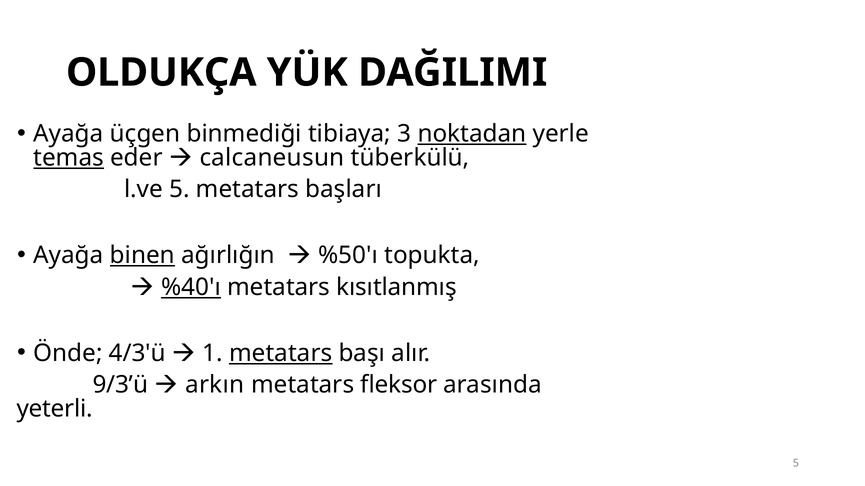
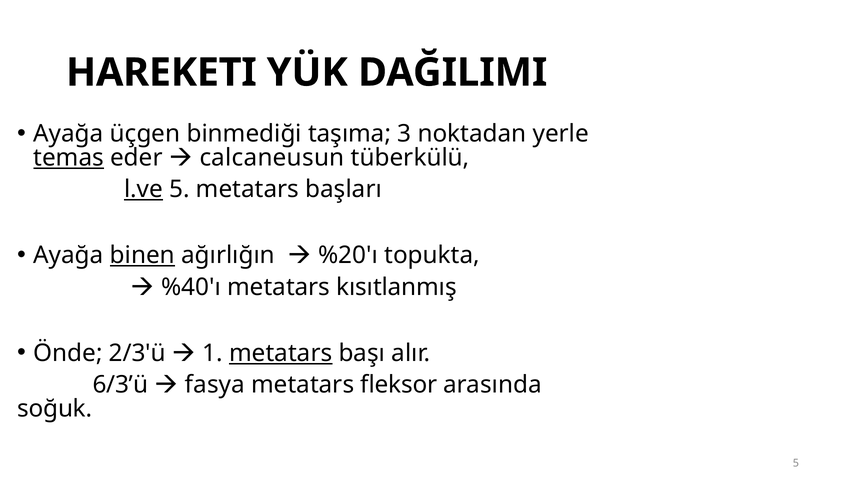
OLDUKÇA: OLDUKÇA -> HAREKETI
tibiaya: tibiaya -> taşıma
noktadan underline: present -> none
l.ve underline: none -> present
%50'ı: %50'ı -> %20'ı
%40'ı underline: present -> none
4/3'ü: 4/3'ü -> 2/3'ü
9/3’ü: 9/3’ü -> 6/3’ü
arkın: arkın -> fasya
yeterli: yeterli -> soğuk
